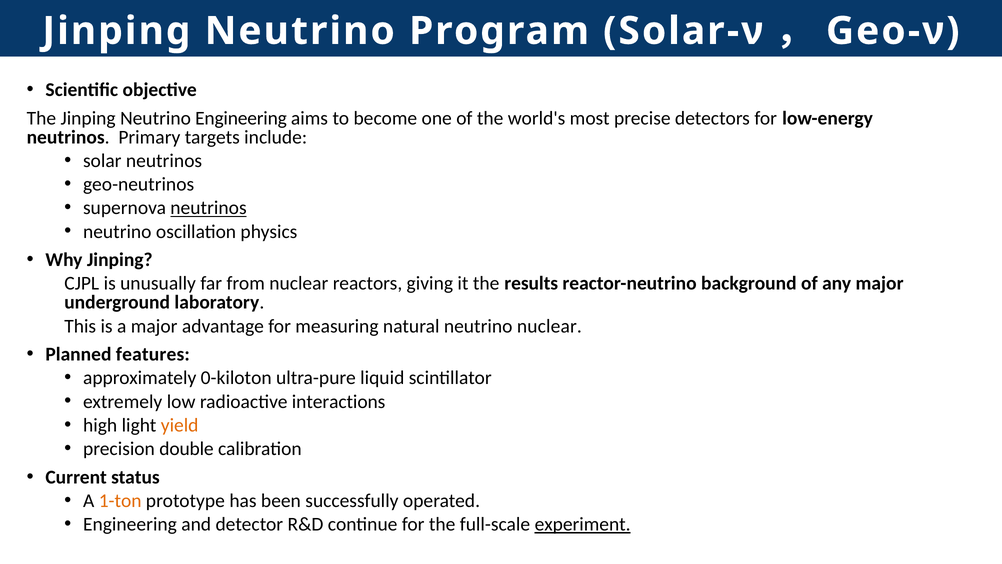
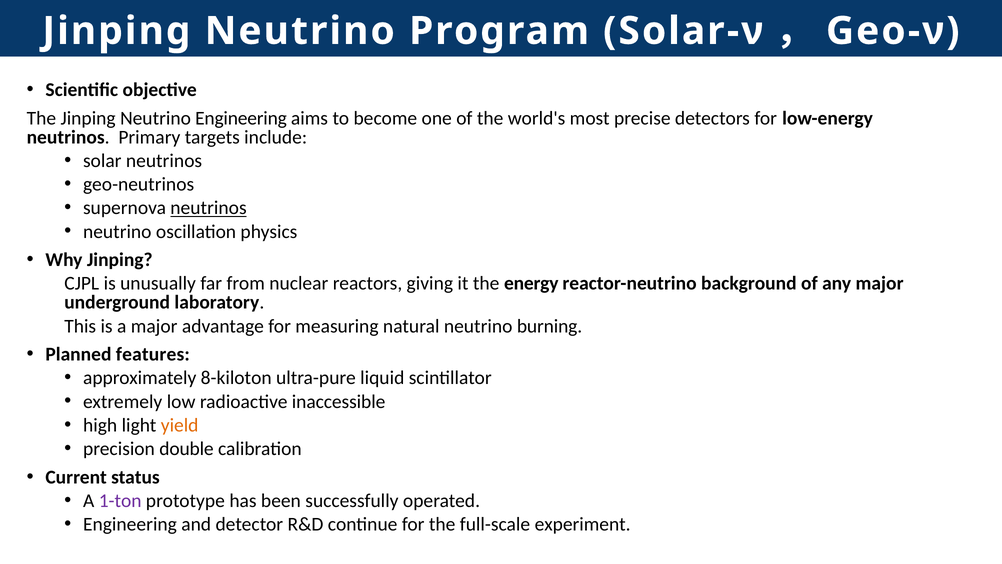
results: results -> energy
neutrino nuclear: nuclear -> burning
0-kiloton: 0-kiloton -> 8-kiloton
interactions: interactions -> inaccessible
1-ton colour: orange -> purple
experiment underline: present -> none
